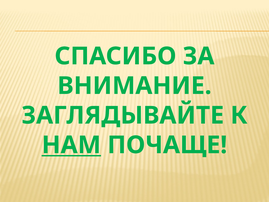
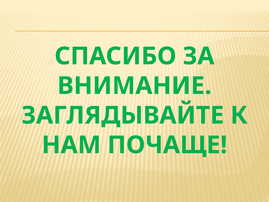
НАМ underline: present -> none
